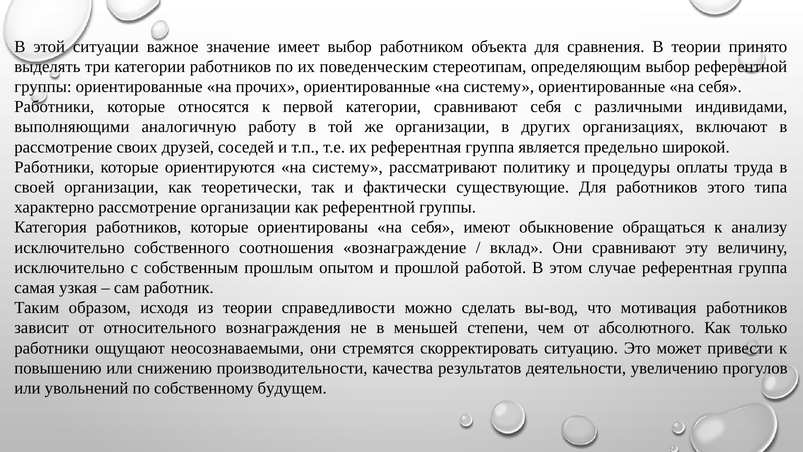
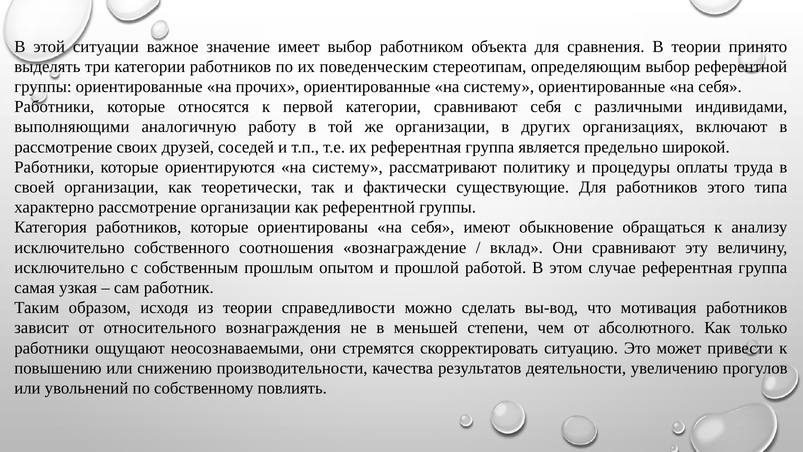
будущем: будущем -> повлиять
